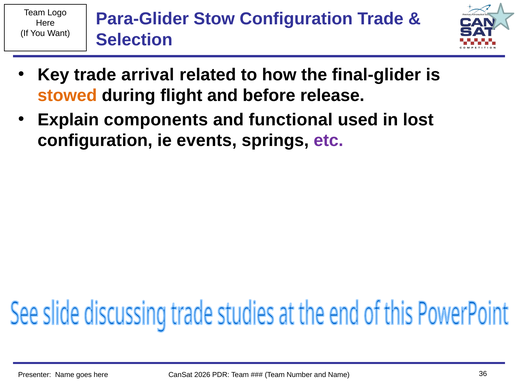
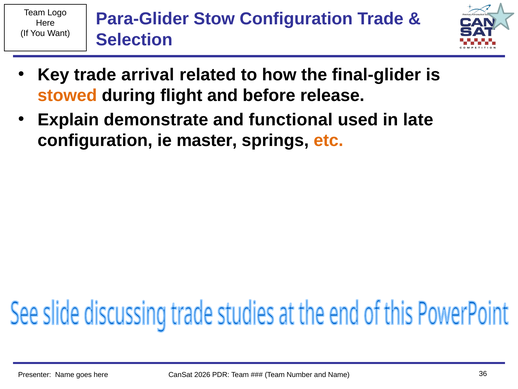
components: components -> demonstrate
lost: lost -> late
events: events -> master
etc colour: purple -> orange
